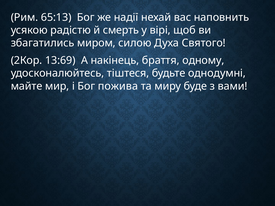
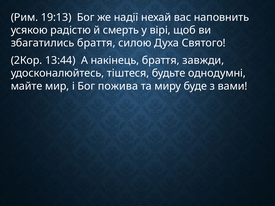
65:13: 65:13 -> 19:13
збагатились миром: миром -> браття
13:69: 13:69 -> 13:44
одному: одному -> завжди
